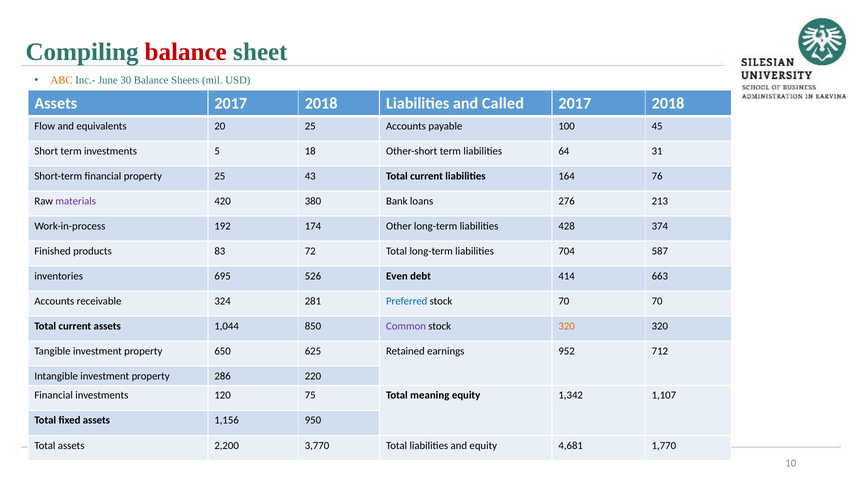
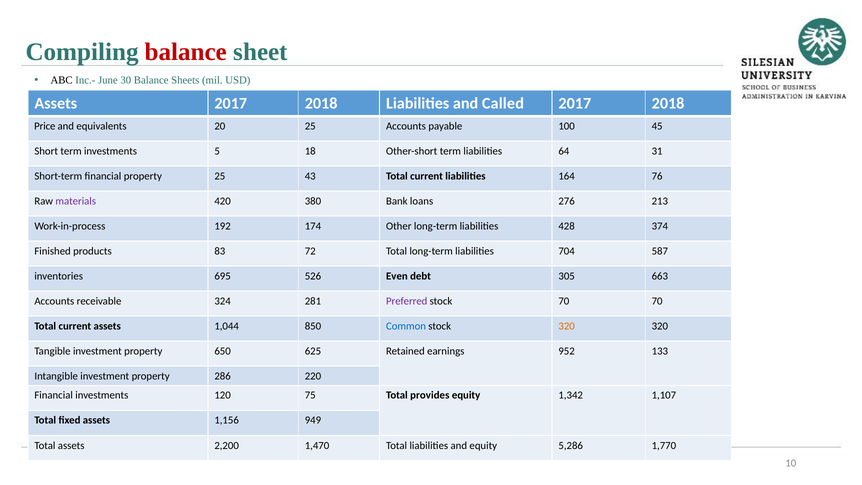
ABC colour: orange -> black
Flow: Flow -> Price
414: 414 -> 305
Preferred colour: blue -> purple
Common colour: purple -> blue
712: 712 -> 133
meaning: meaning -> provides
950: 950 -> 949
3,770: 3,770 -> 1,470
4,681: 4,681 -> 5,286
